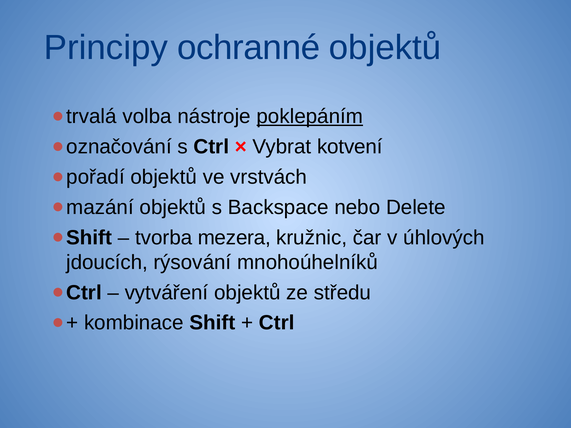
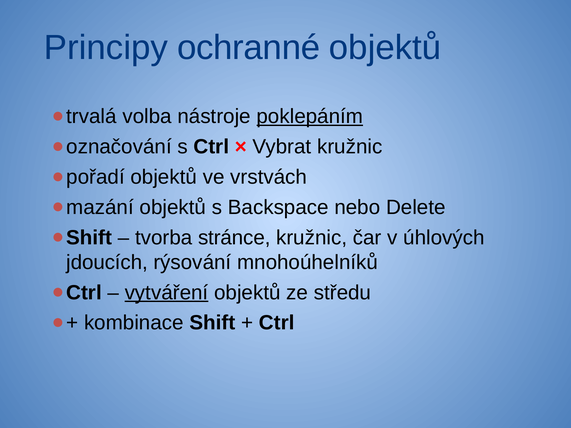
Vybrat kotvení: kotvení -> kružnic
mezera: mezera -> stránce
vytváření underline: none -> present
